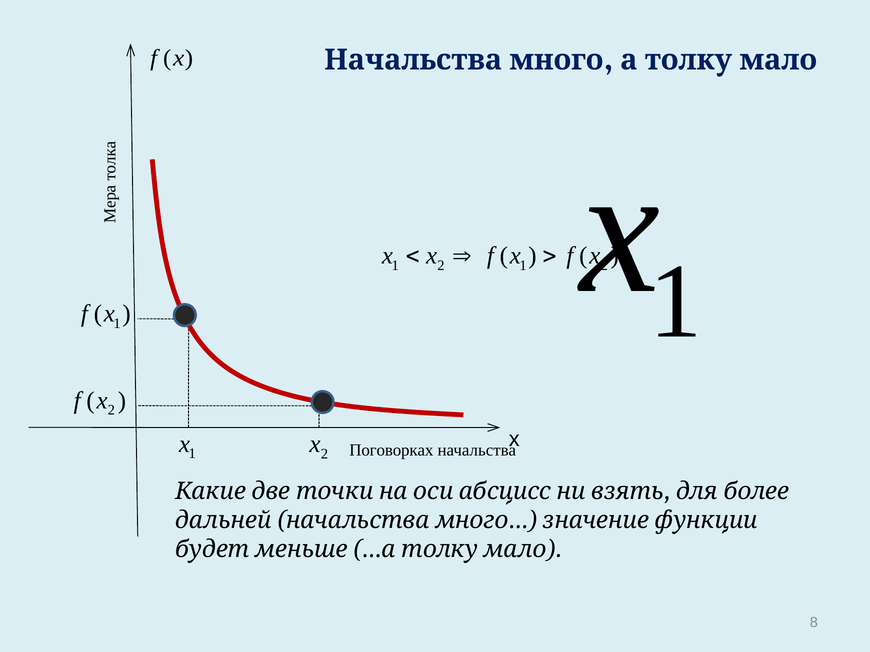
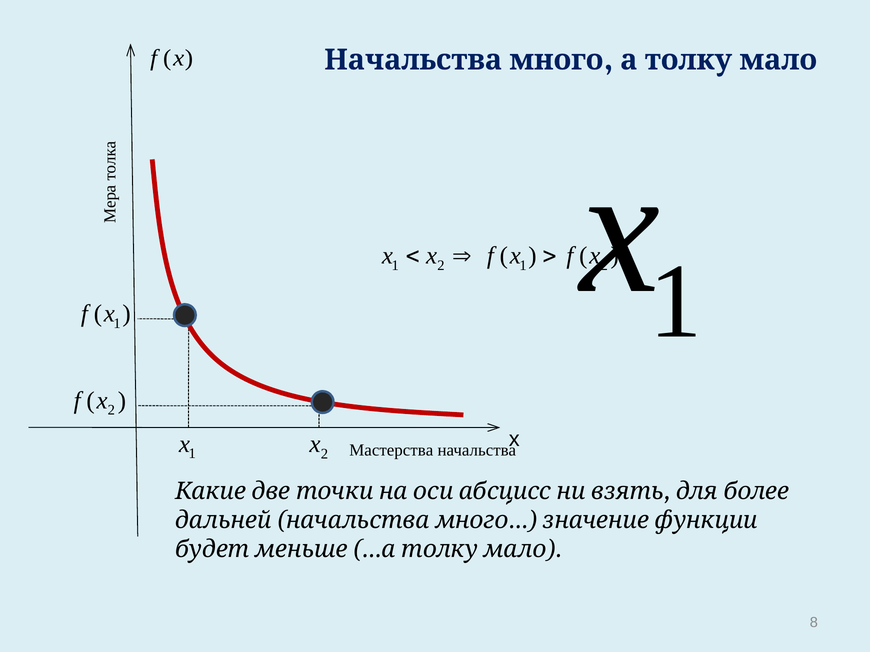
Поговорках: Поговорках -> Мастерства
